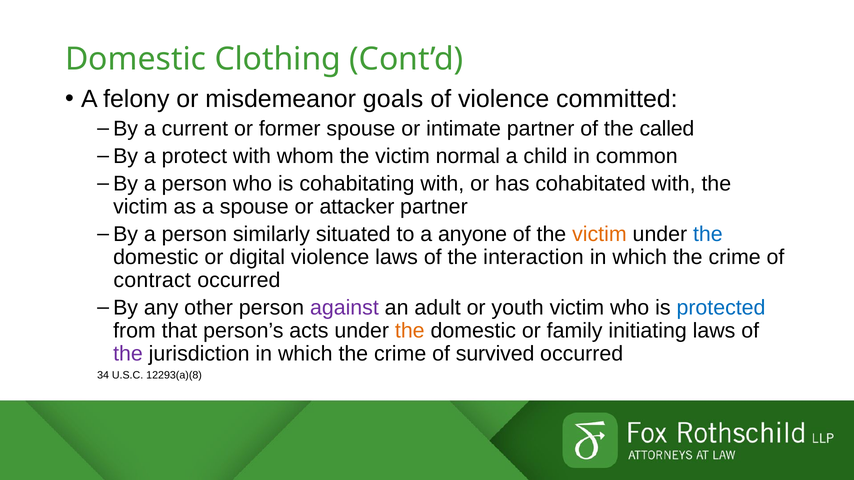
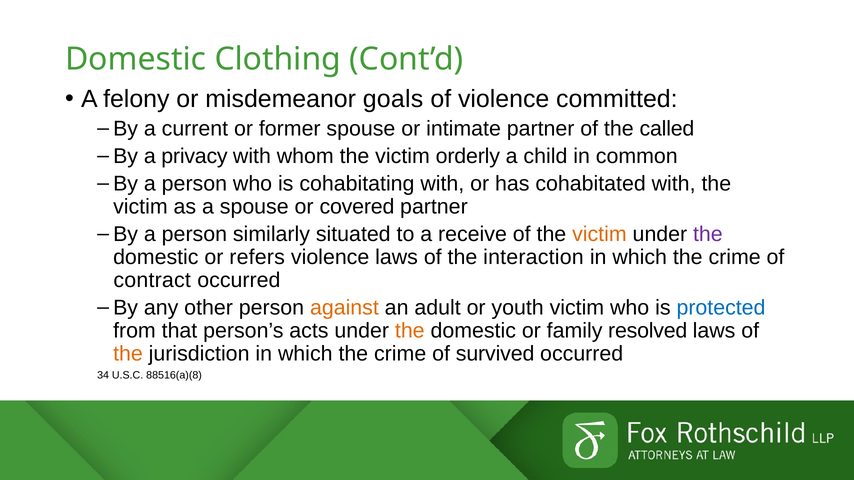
protect: protect -> privacy
normal: normal -> orderly
attacker: attacker -> covered
anyone: anyone -> receive
the at (708, 234) colour: blue -> purple
digital: digital -> refers
against colour: purple -> orange
initiating: initiating -> resolved
the at (128, 354) colour: purple -> orange
12293(a)(8: 12293(a)(8 -> 88516(a)(8
